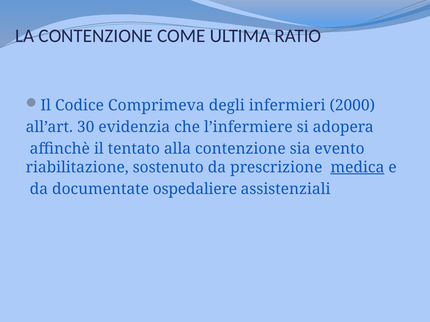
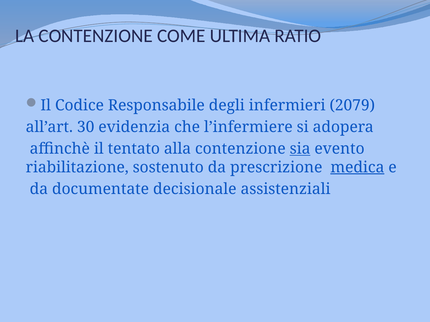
Comprimeva: Comprimeva -> Responsabile
2000: 2000 -> 2079
sia underline: none -> present
ospedaliere: ospedaliere -> decisionale
